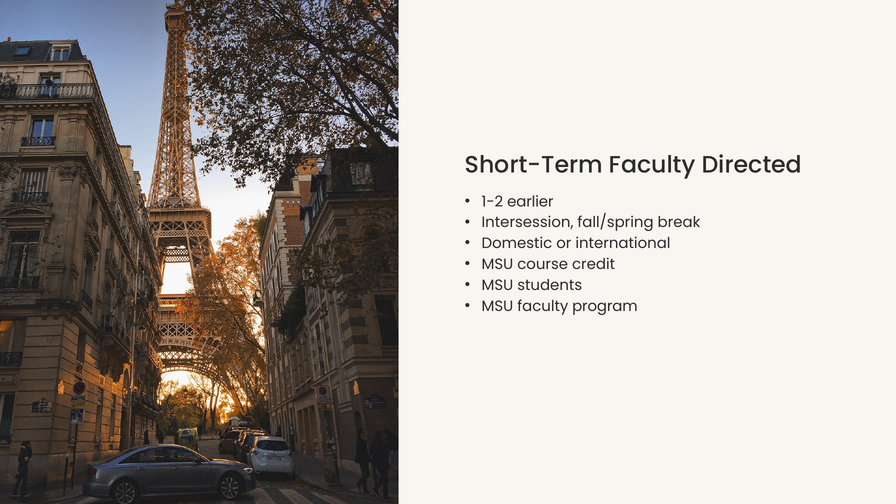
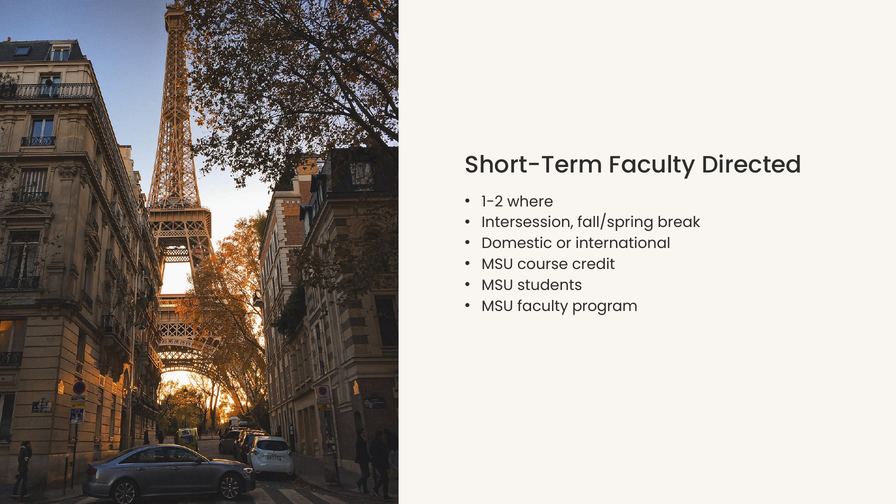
earlier: earlier -> where
